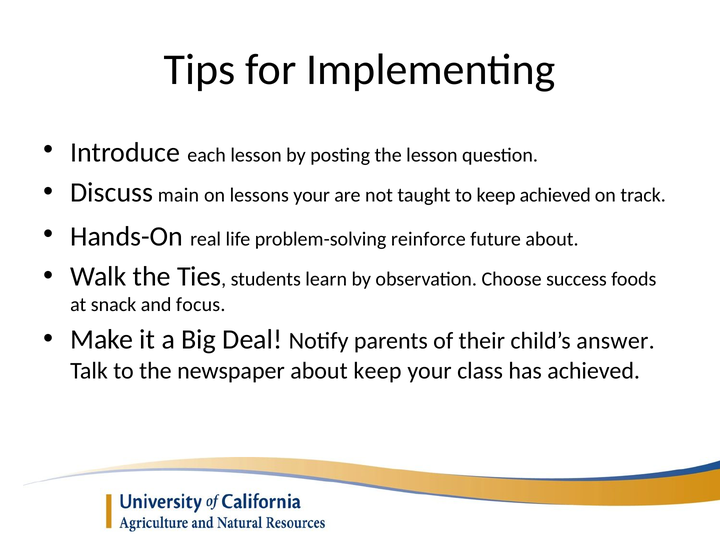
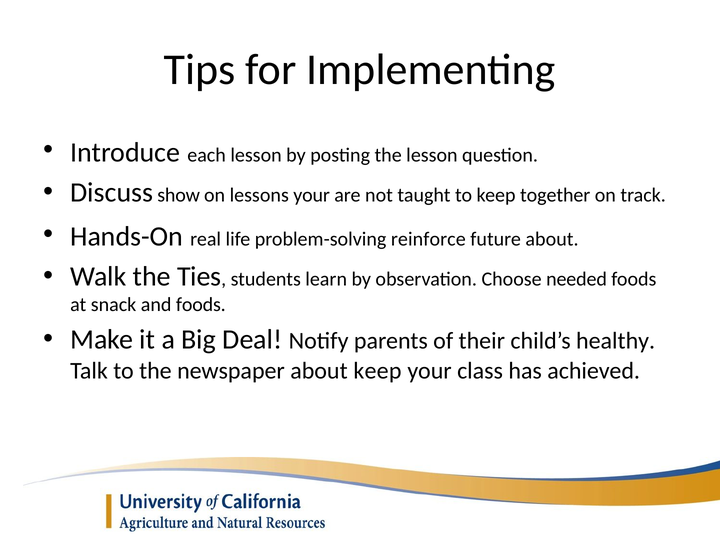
main: main -> show
keep achieved: achieved -> together
success: success -> needed
and focus: focus -> foods
answer: answer -> healthy
